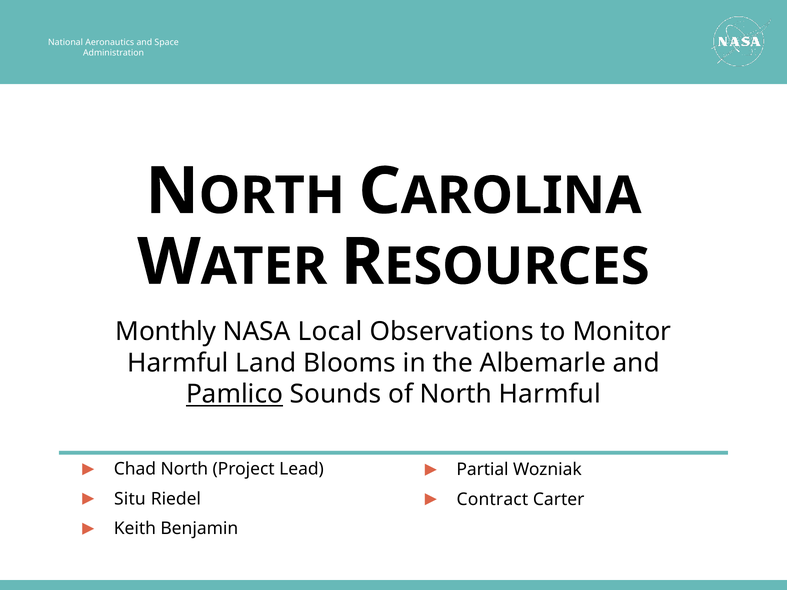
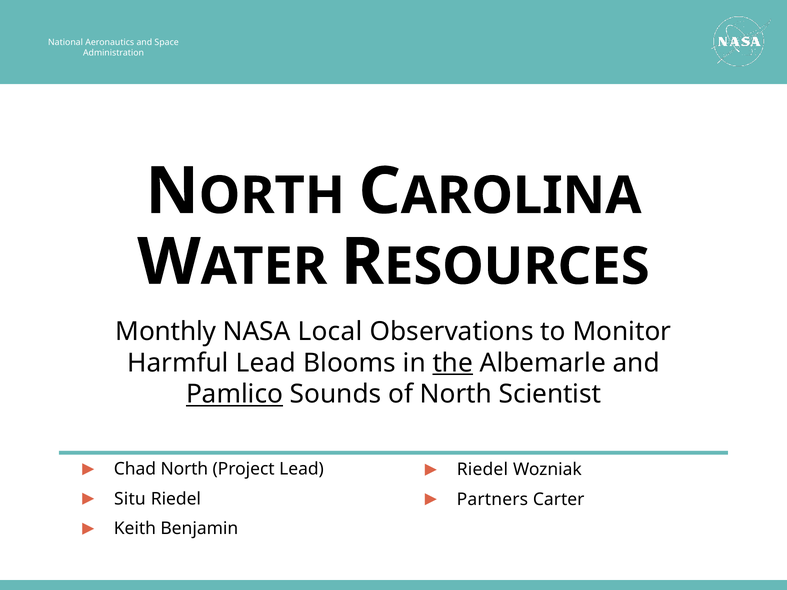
Harmful Land: Land -> Lead
the underline: none -> present
North Harmful: Harmful -> Scientist
Partial at (483, 470): Partial -> Riedel
Contract: Contract -> Partners
